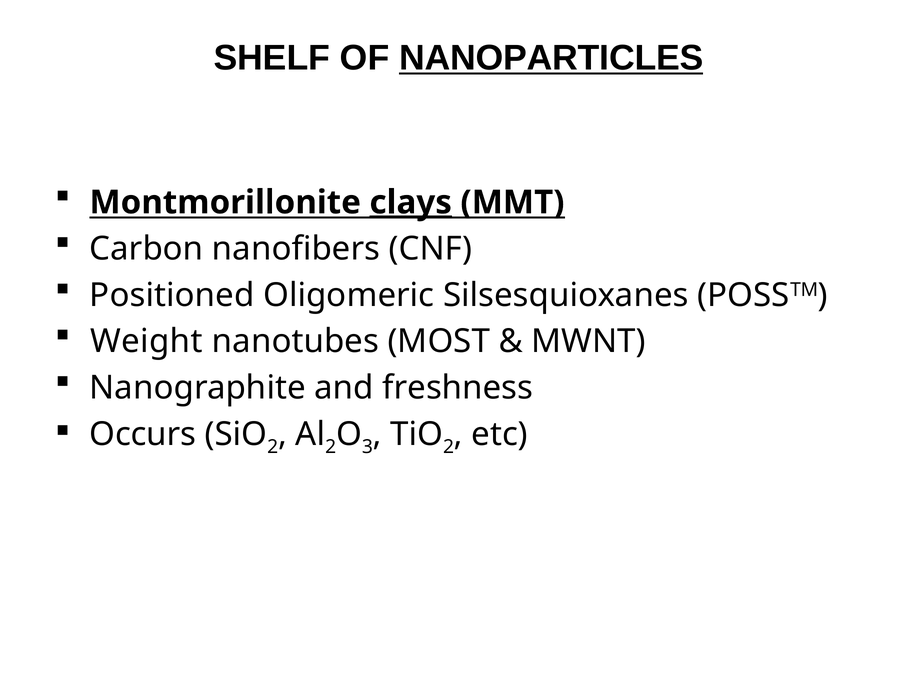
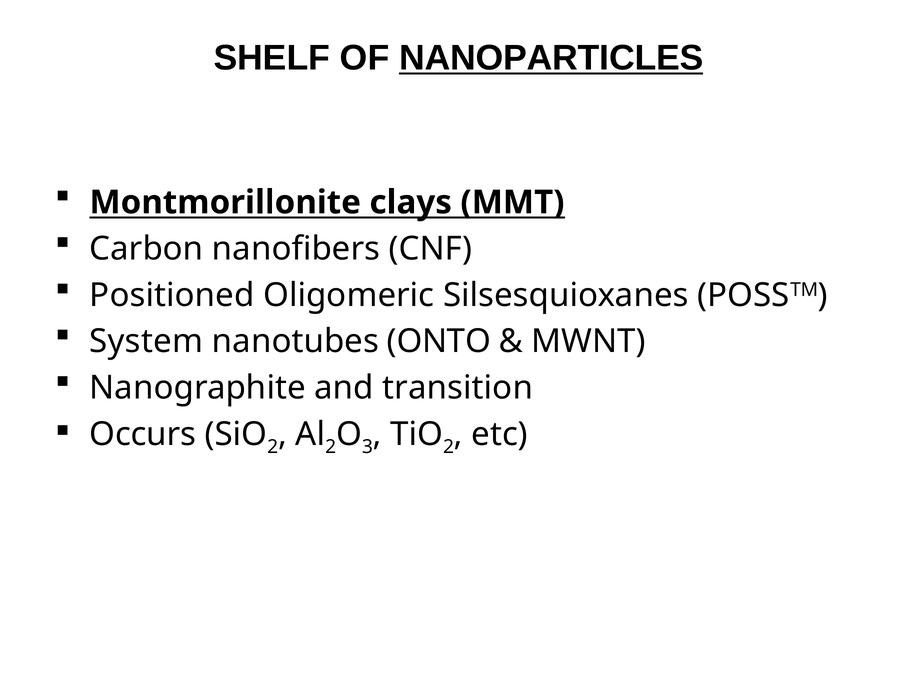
clays underline: present -> none
Weight: Weight -> System
MOST: MOST -> ONTO
freshness: freshness -> transition
